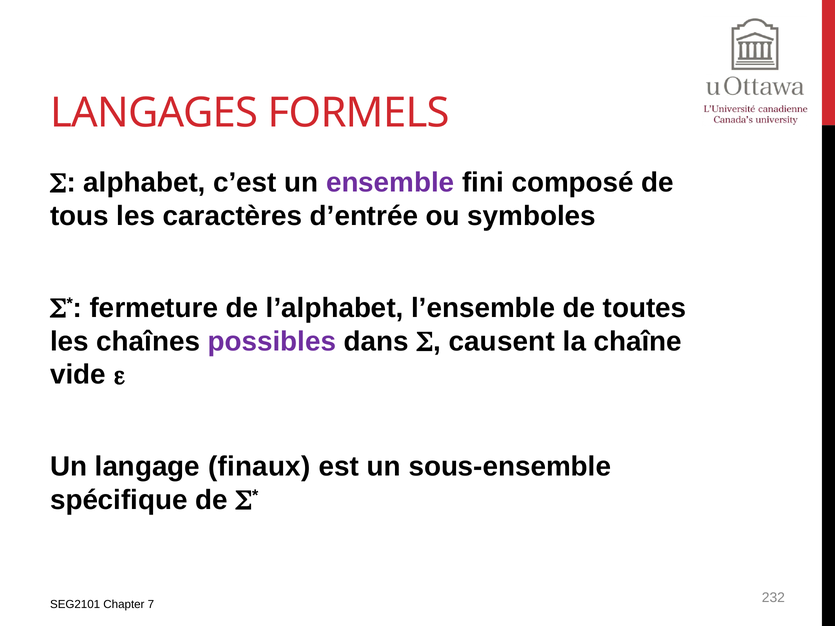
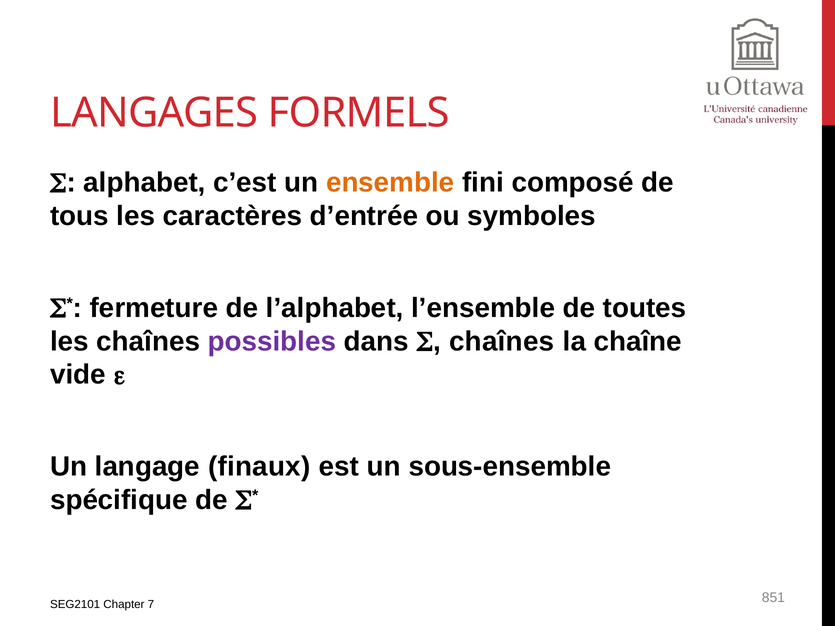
ensemble colour: purple -> orange
causent at (502, 342): causent -> chaînes
232: 232 -> 851
